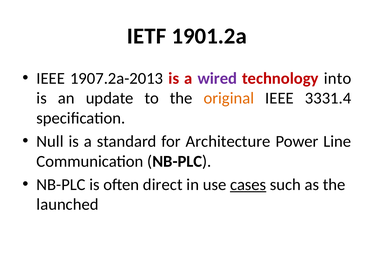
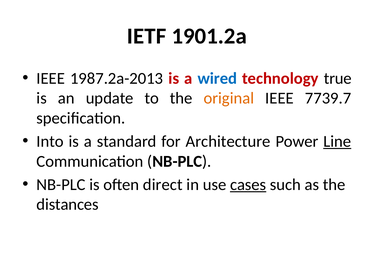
1907.2a-2013: 1907.2a-2013 -> 1987.2a-2013
wired colour: purple -> blue
into: into -> true
3331.4: 3331.4 -> 7739.7
Null: Null -> Into
Line underline: none -> present
launched: launched -> distances
